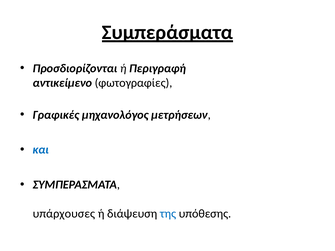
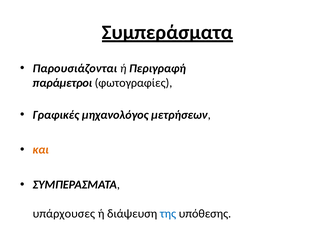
Προσδιορίζονται: Προσδιορίζονται -> Παρουσιάζονται
αντικείμενο: αντικείμενο -> παράμετροι
και colour: blue -> orange
